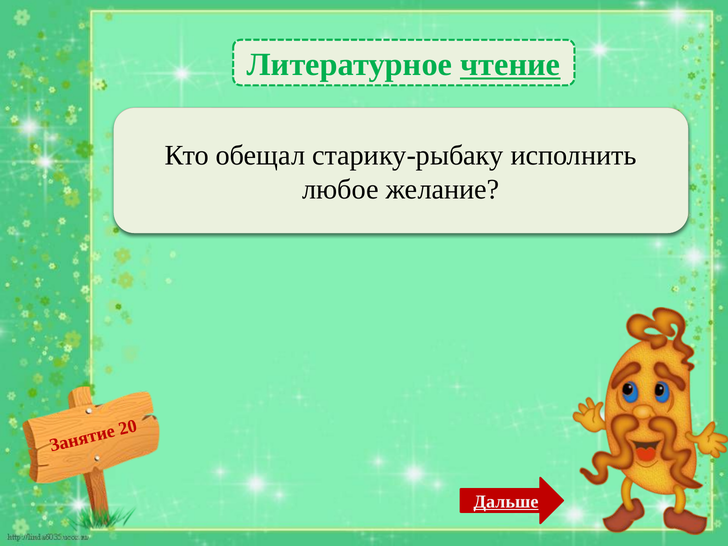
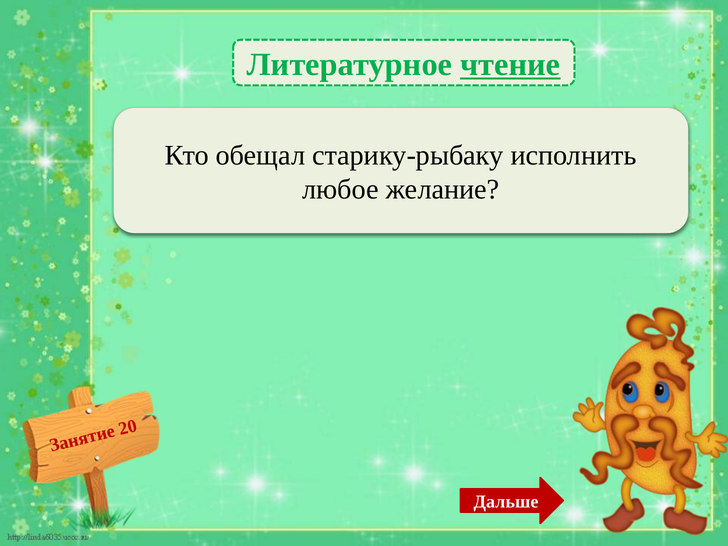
Дальше underline: present -> none
